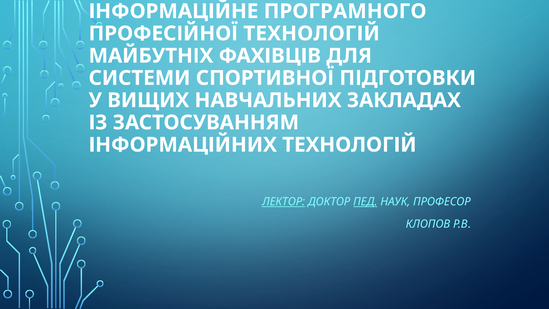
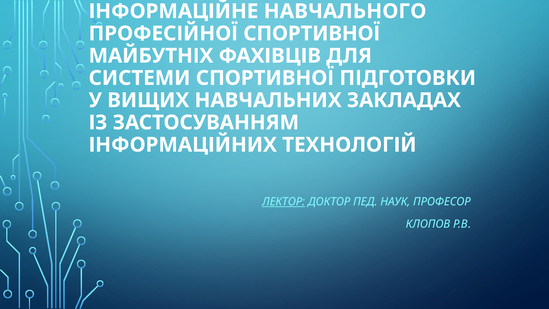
ПРОГРАМНОГО: ПРОГРАМНОГО -> НАВЧАЛЬНОГО
ПРОФЕСІЙНОЇ ТЕХНОЛОГІЙ: ТЕХНОЛОГІЙ -> СПОРТИВНОЇ
ПЕД underline: present -> none
